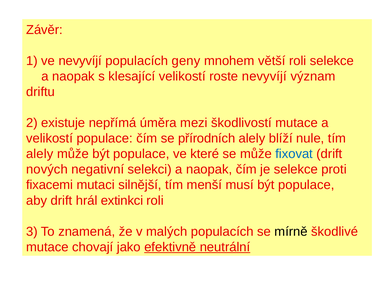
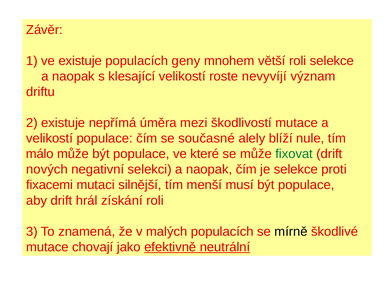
ve nevyvíjí: nevyvíjí -> existuje
přírodních: přírodních -> současné
alely at (40, 154): alely -> málo
fixovat colour: blue -> green
extinkci: extinkci -> získání
